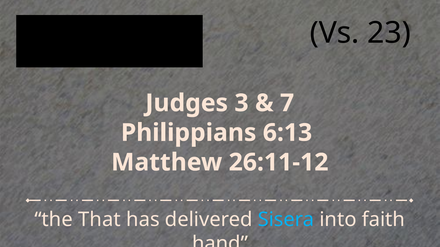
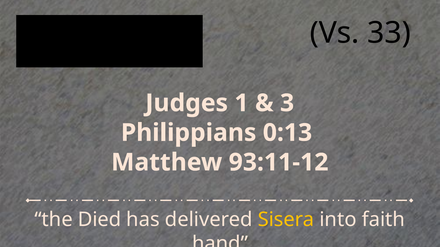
23: 23 -> 33
3: 3 -> 1
7: 7 -> 3
6:13: 6:13 -> 0:13
26:11-12: 26:11-12 -> 93:11-12
That: That -> Died
Sisera colour: light blue -> yellow
